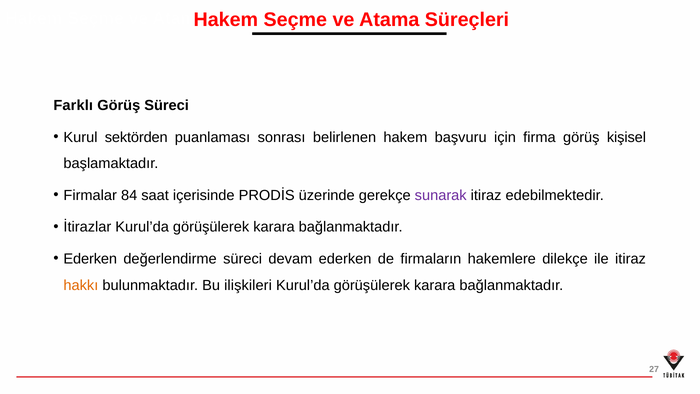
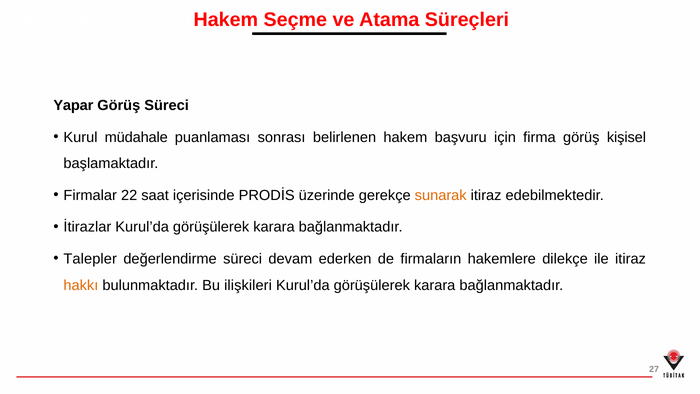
Farklı: Farklı -> Yapar
sektörden: sektörden -> müdahale
84: 84 -> 22
sunarak colour: purple -> orange
Ederken at (90, 259): Ederken -> Talepler
